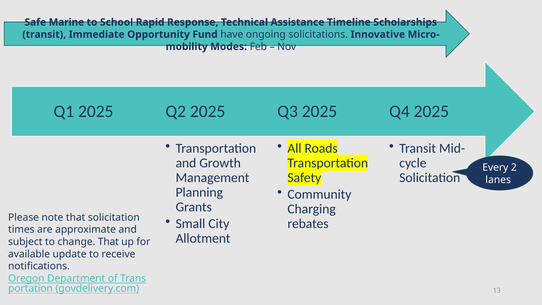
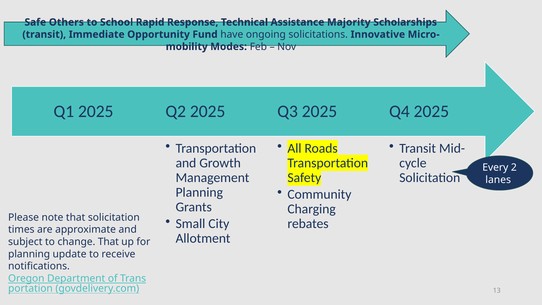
Marine: Marine -> Others
Timeline: Timeline -> Majority
available at (29, 254): available -> planning
